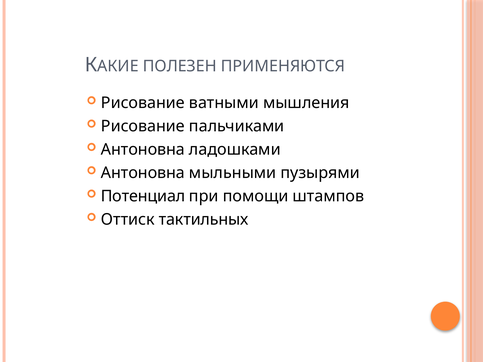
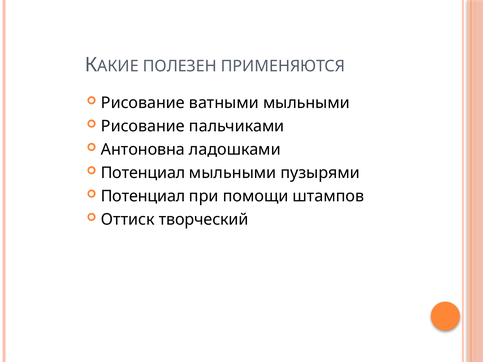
ватными мышления: мышления -> мыльными
Антоновна at (143, 173): Антоновна -> Потенциал
тактильных: тактильных -> творческий
